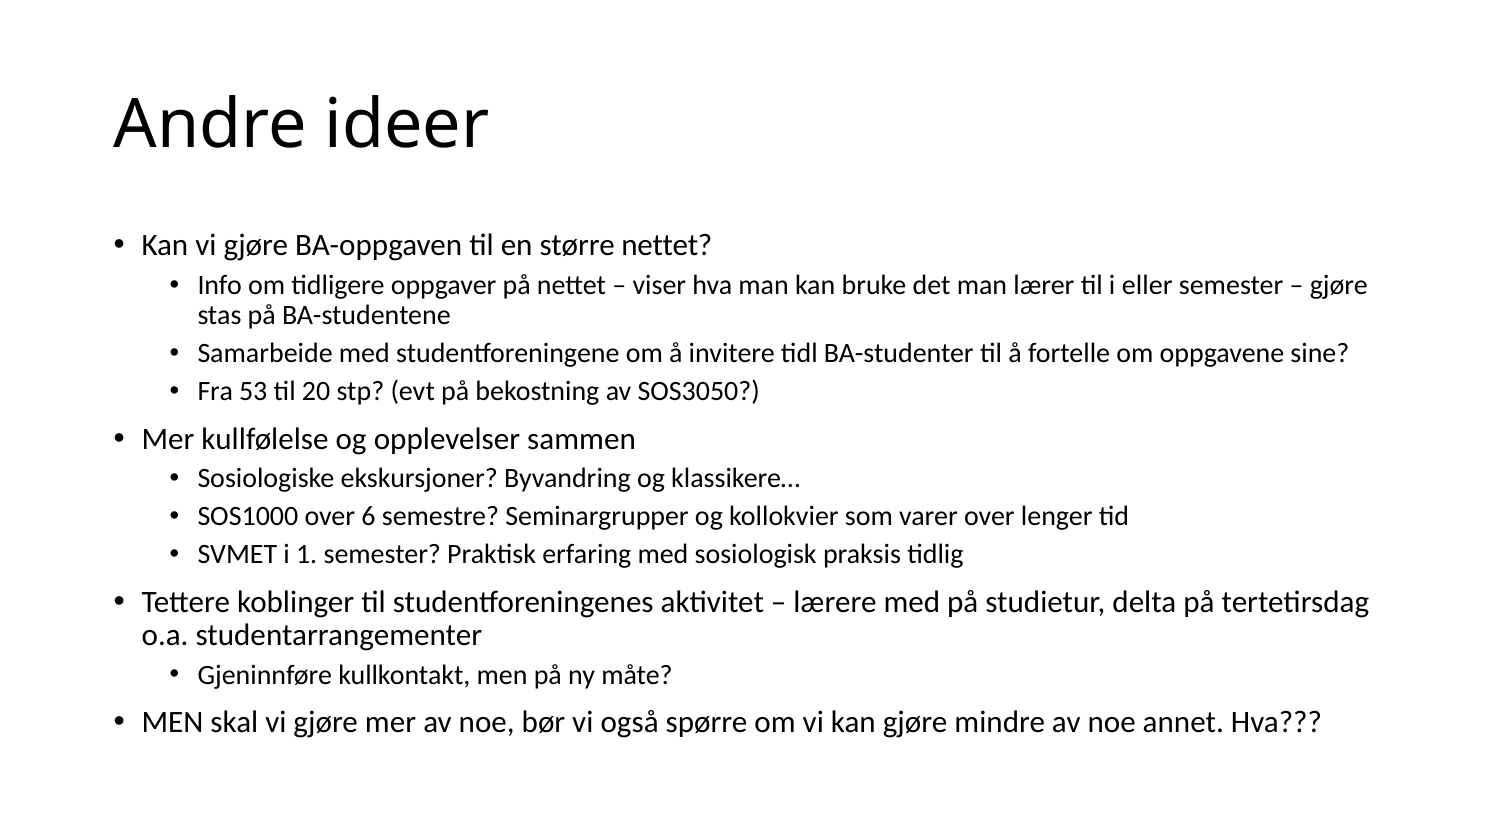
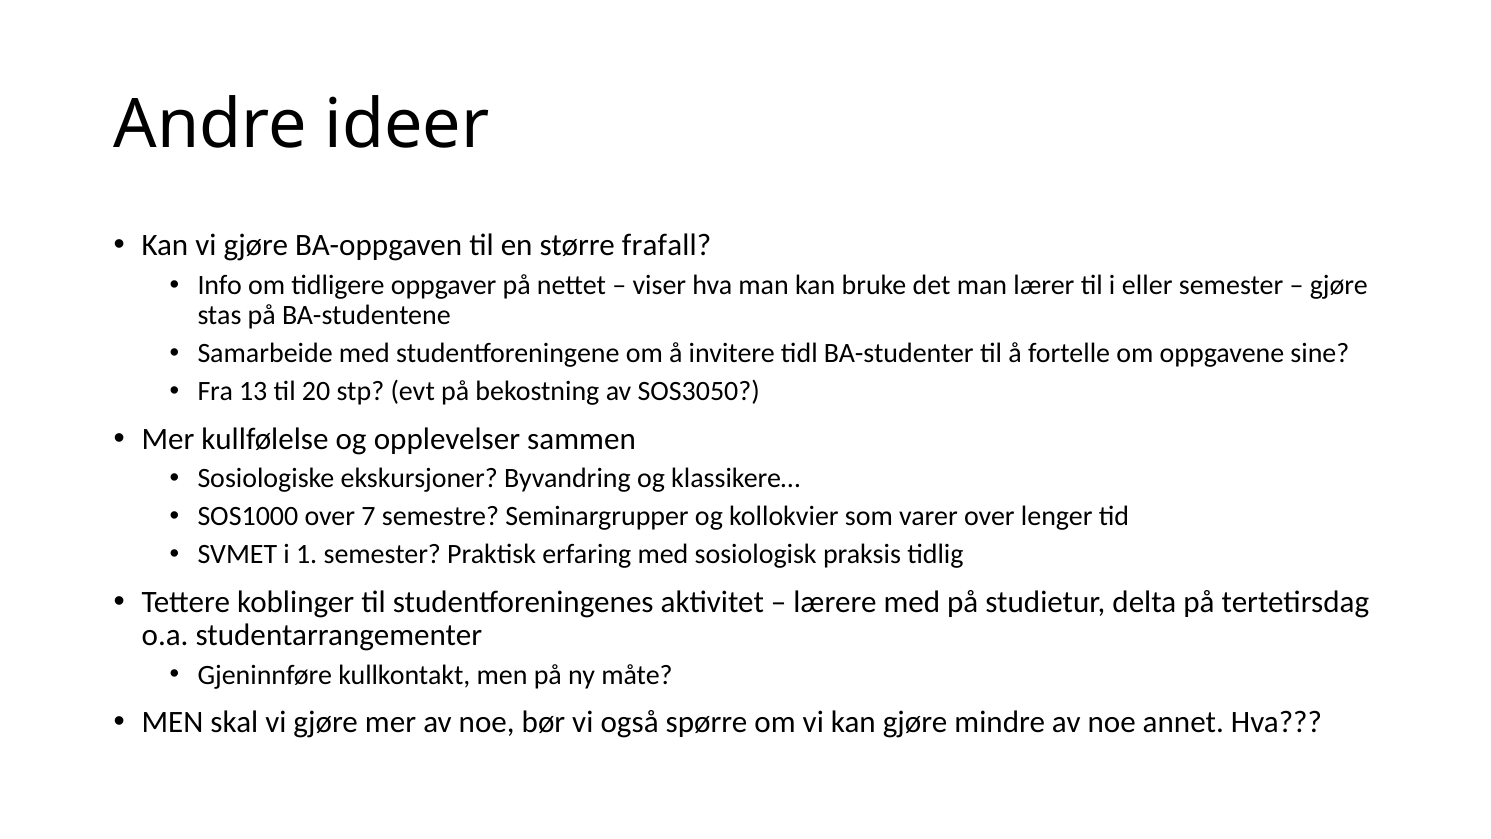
større nettet: nettet -> frafall
53: 53 -> 13
6: 6 -> 7
